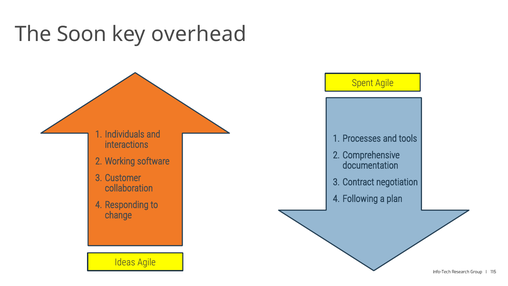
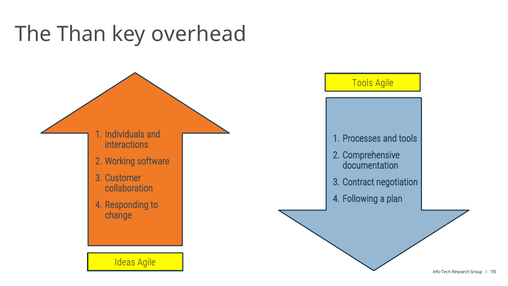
Soon: Soon -> Than
Spent at (363, 83): Spent -> Tools
